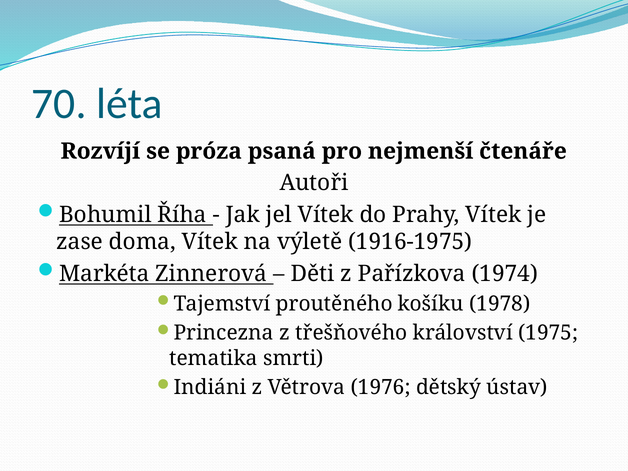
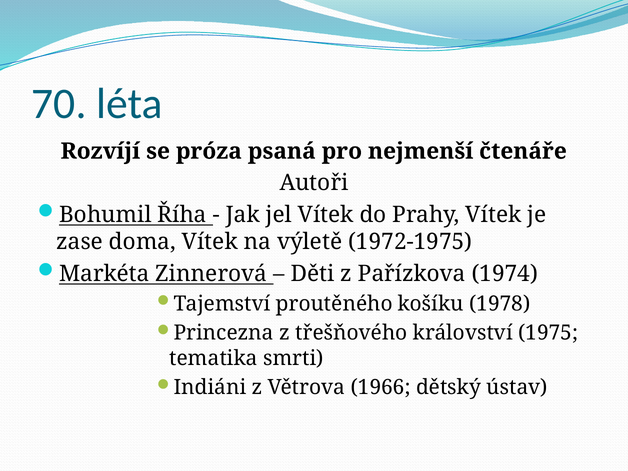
1916-1975: 1916-1975 -> 1972-1975
1976: 1976 -> 1966
